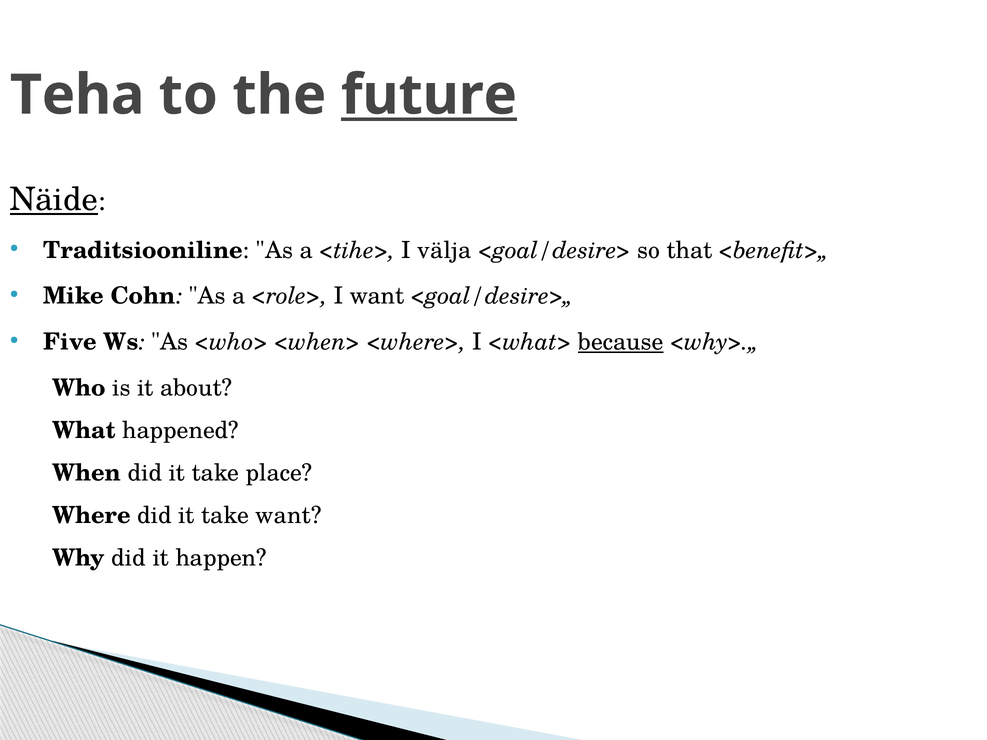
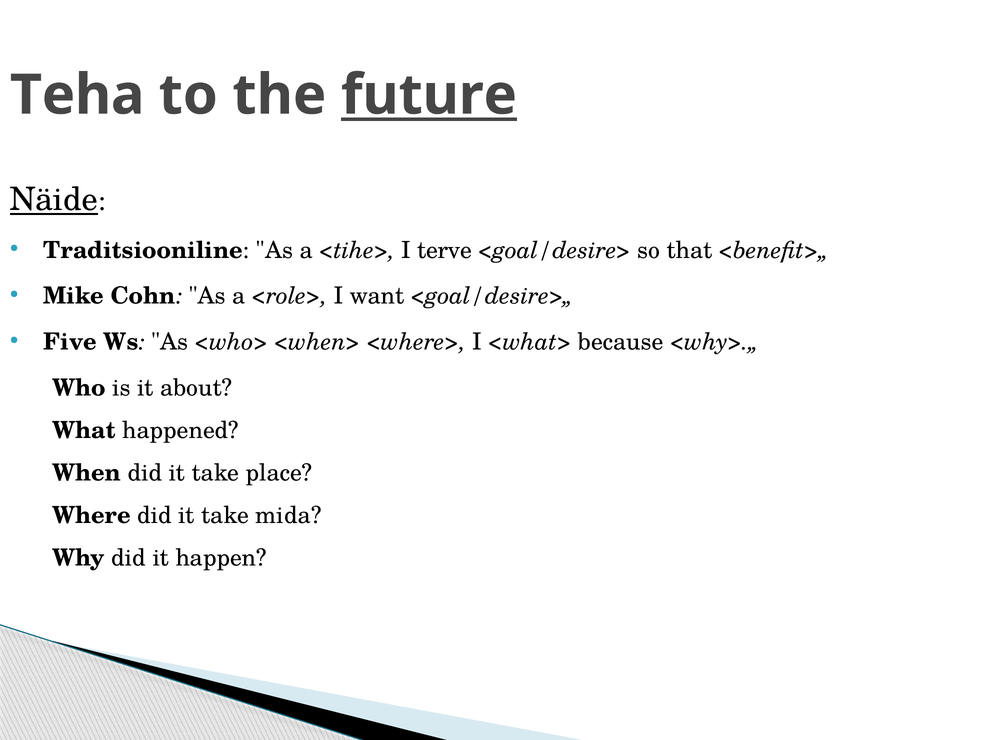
välja: välja -> terve
because underline: present -> none
take want: want -> mida
